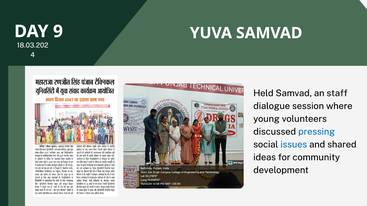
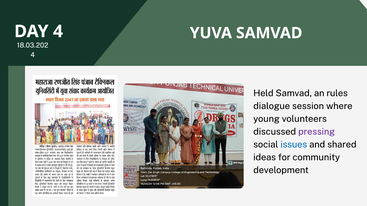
9 at (58, 31): 9 -> 4
staff: staff -> rules
pressing colour: blue -> purple
